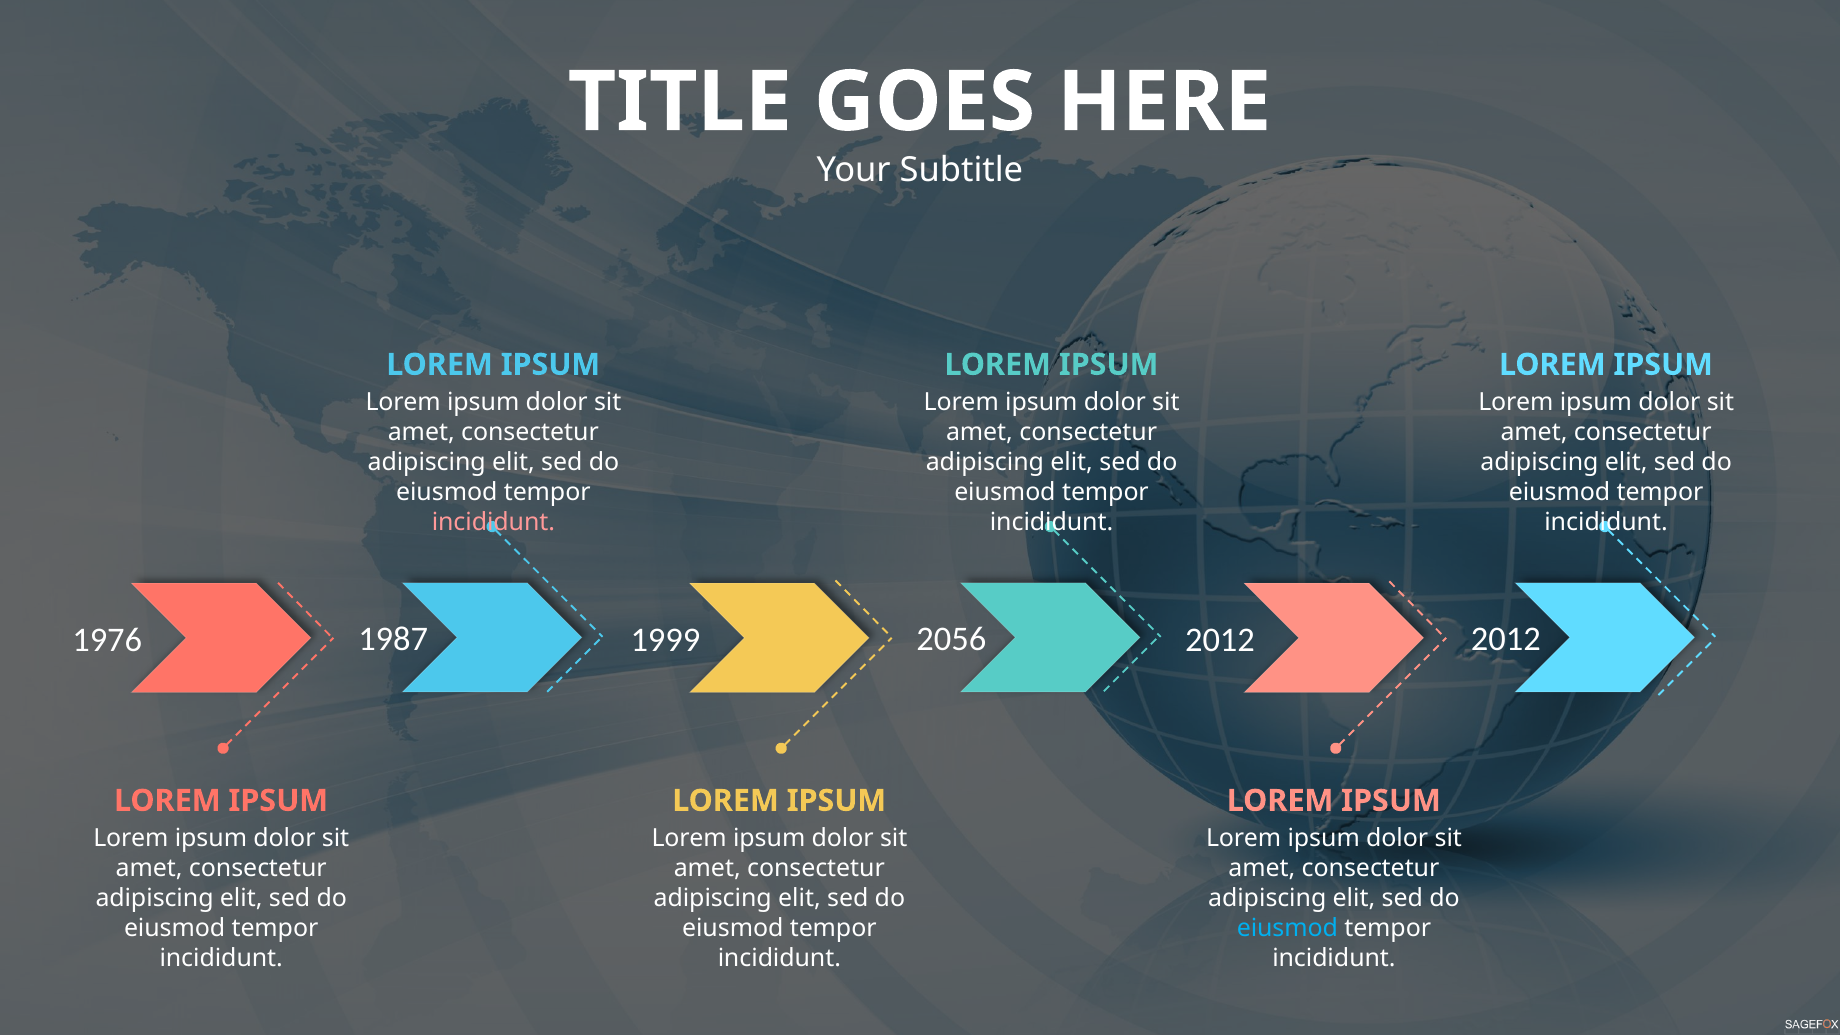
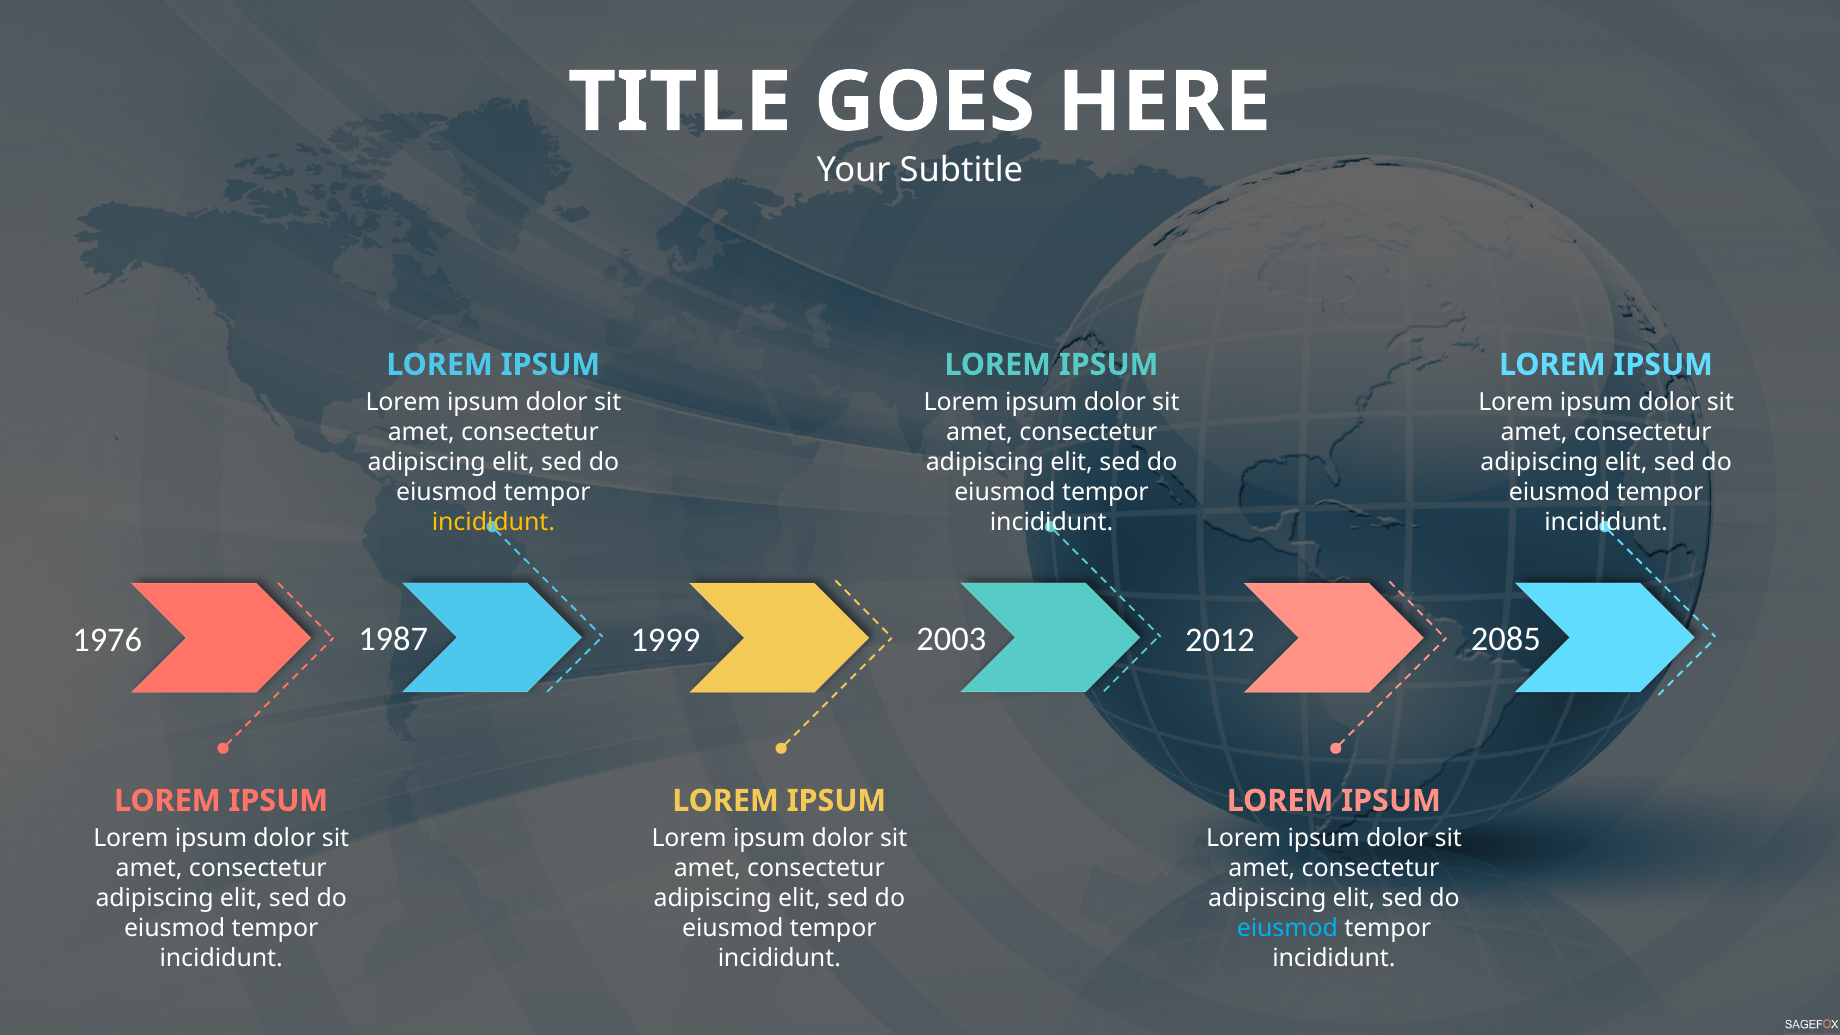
incididunt at (493, 522) colour: pink -> yellow
2056: 2056 -> 2003
2012 2012: 2012 -> 2085
